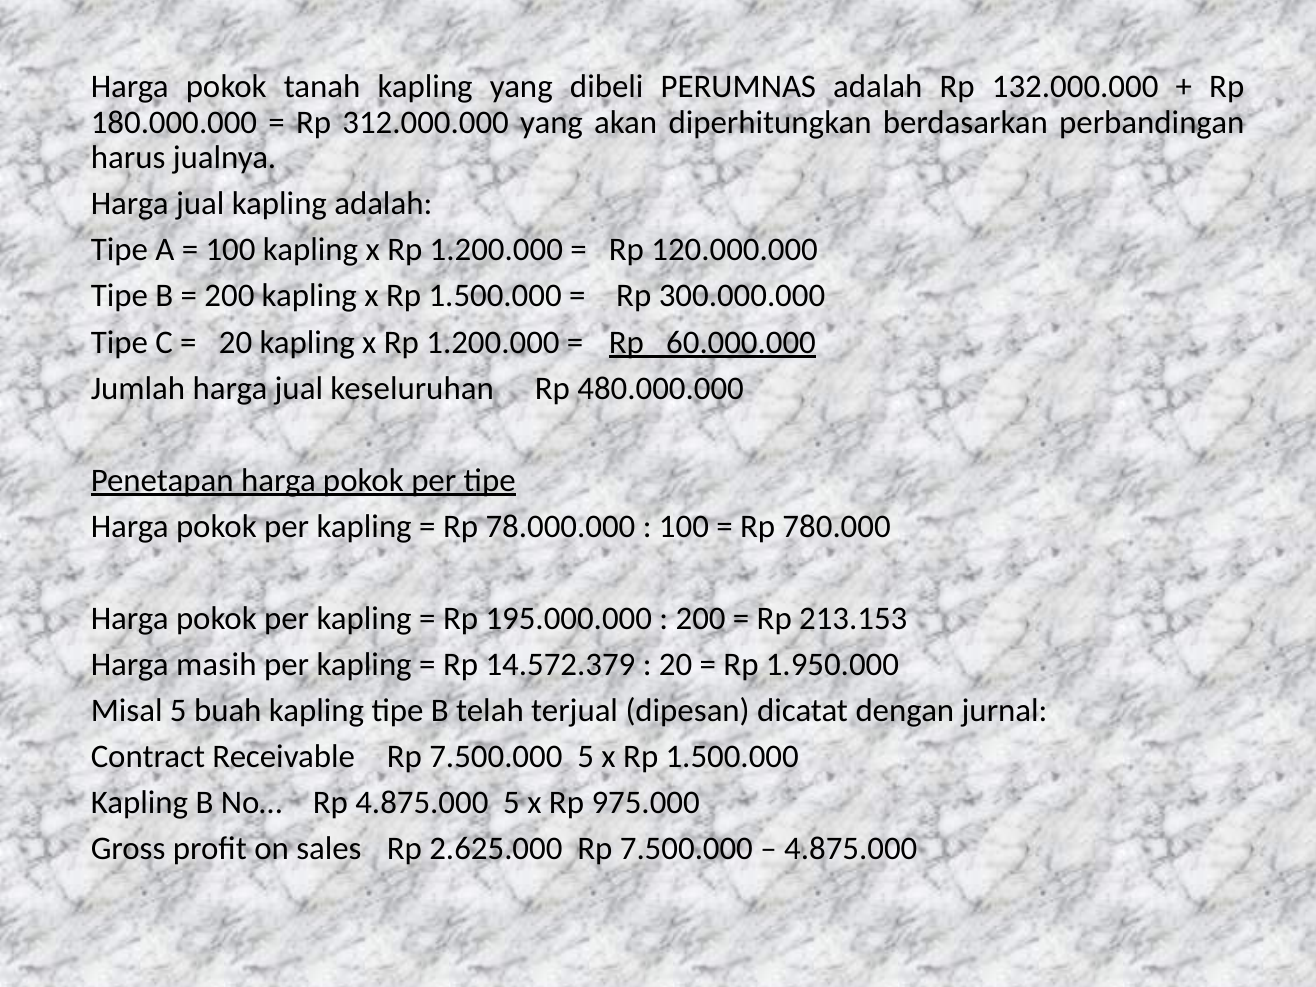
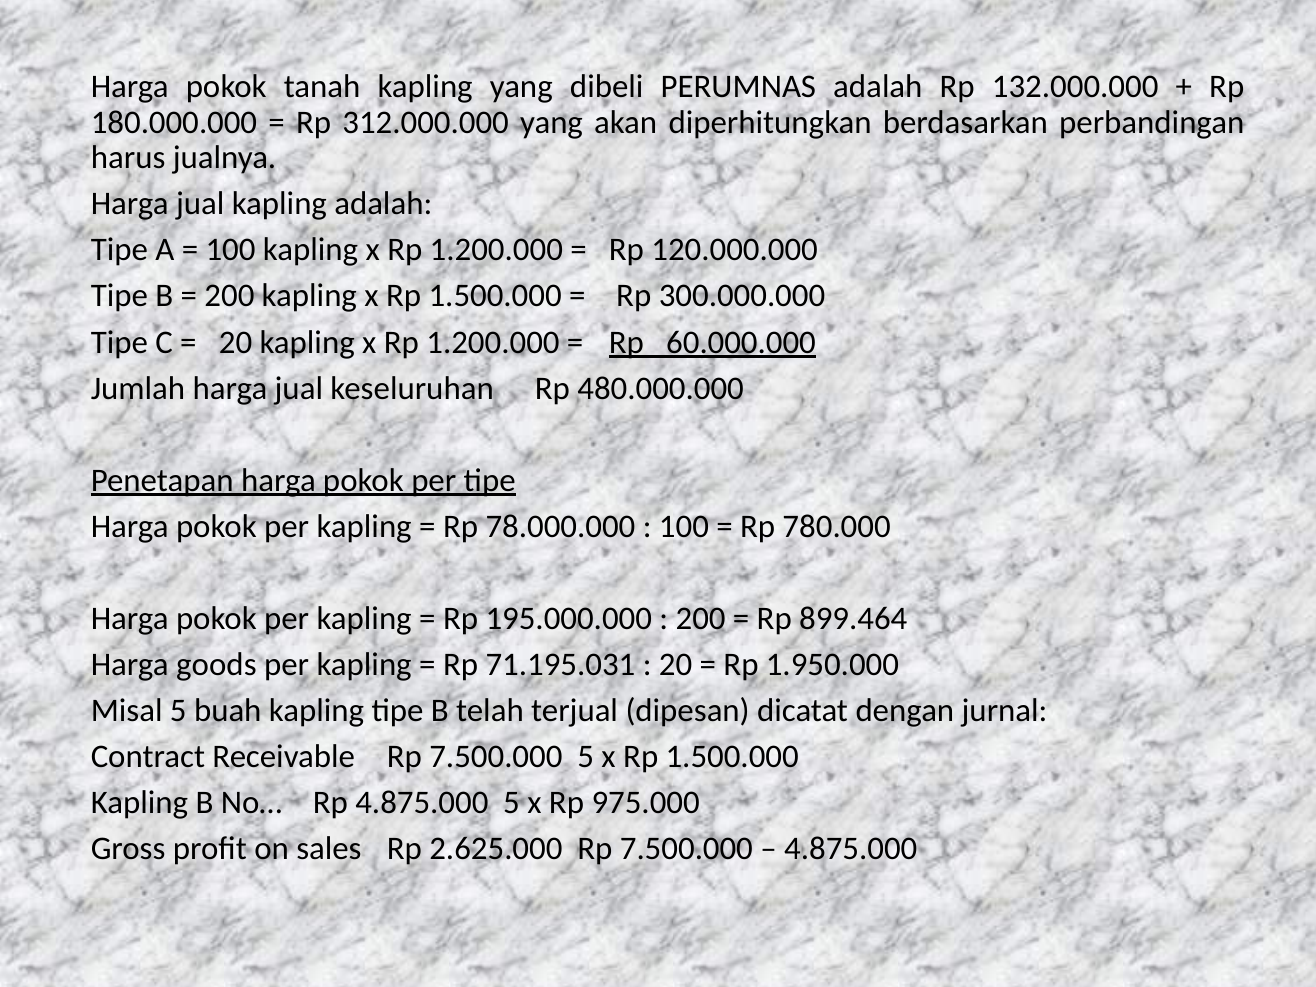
213.153: 213.153 -> 899.464
masih: masih -> goods
14.572.379: 14.572.379 -> 71.195.031
